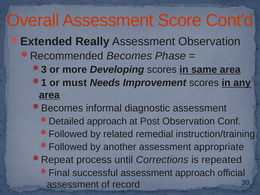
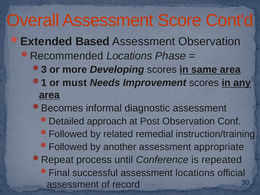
Really: Really -> Based
Becomes at (129, 56): Becomes -> Locations
Corrections: Corrections -> Conference
assessment approach: approach -> locations
